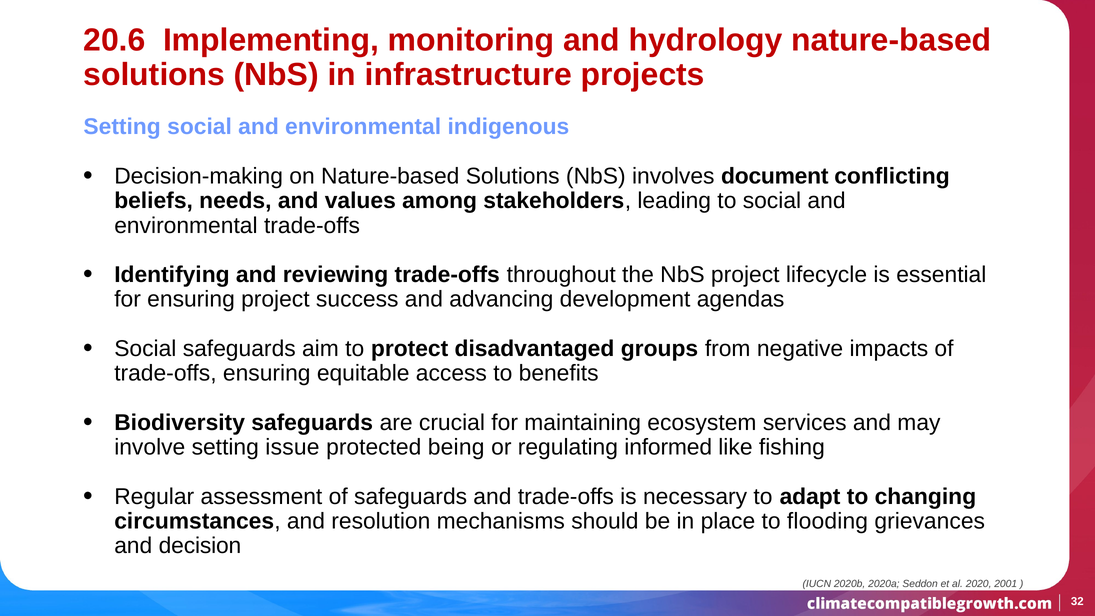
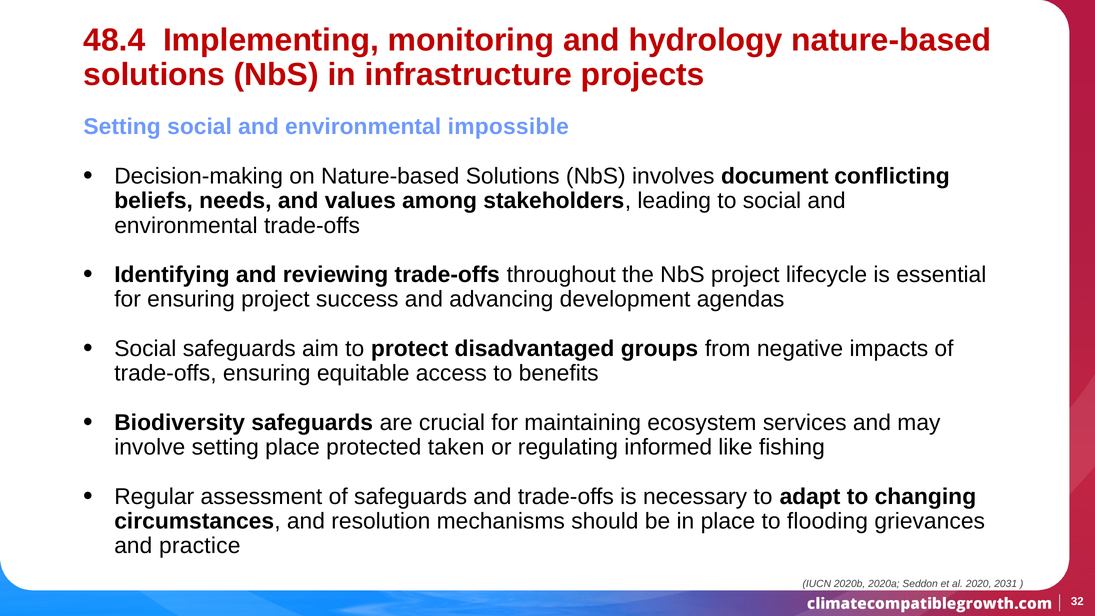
20.6: 20.6 -> 48.4
indigenous: indigenous -> impossible
setting issue: issue -> place
being: being -> taken
decision: decision -> practice
2001: 2001 -> 2031
